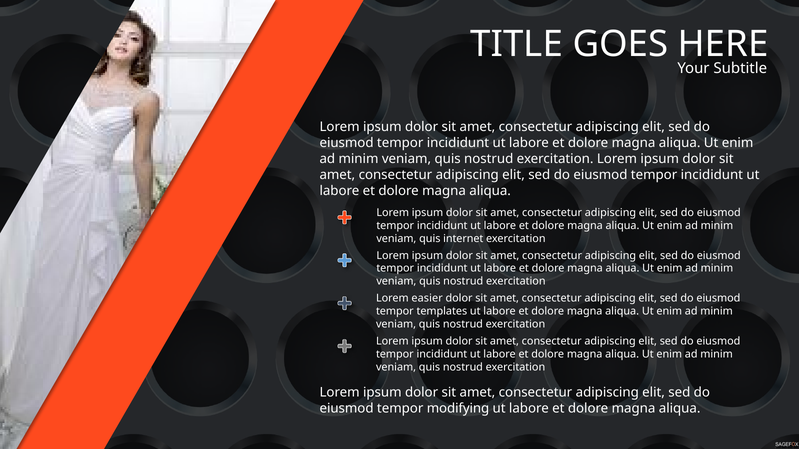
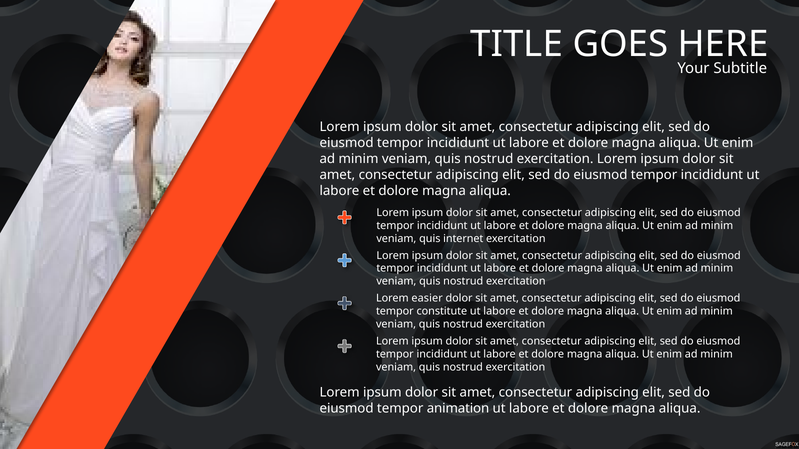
templates: templates -> constitute
modifying: modifying -> animation
